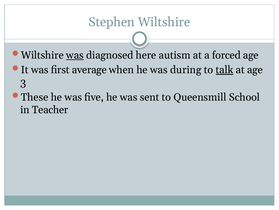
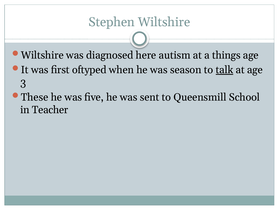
was at (75, 55) underline: present -> none
forced: forced -> things
average: average -> oftyped
during: during -> season
